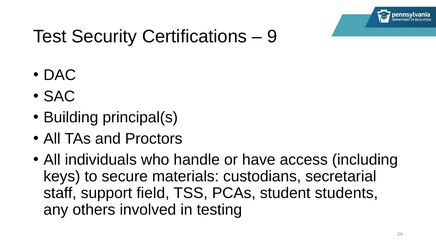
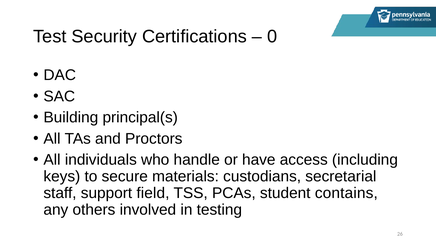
9: 9 -> 0
students: students -> contains
